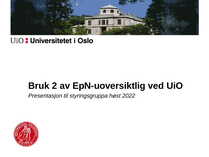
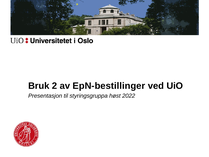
EpN-uoversiktlig: EpN-uoversiktlig -> EpN-bestillinger
